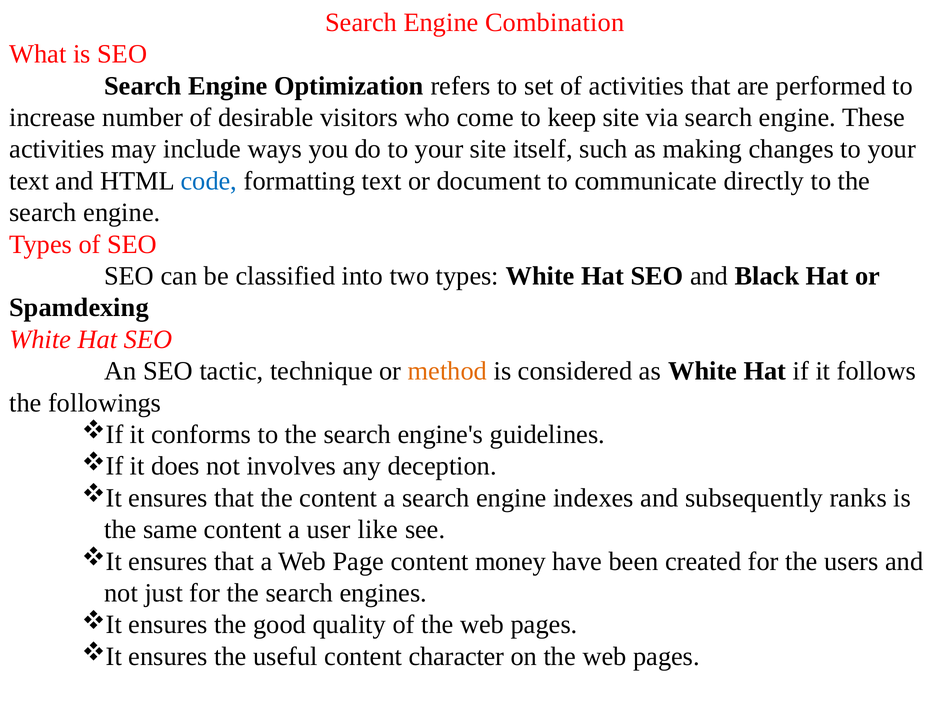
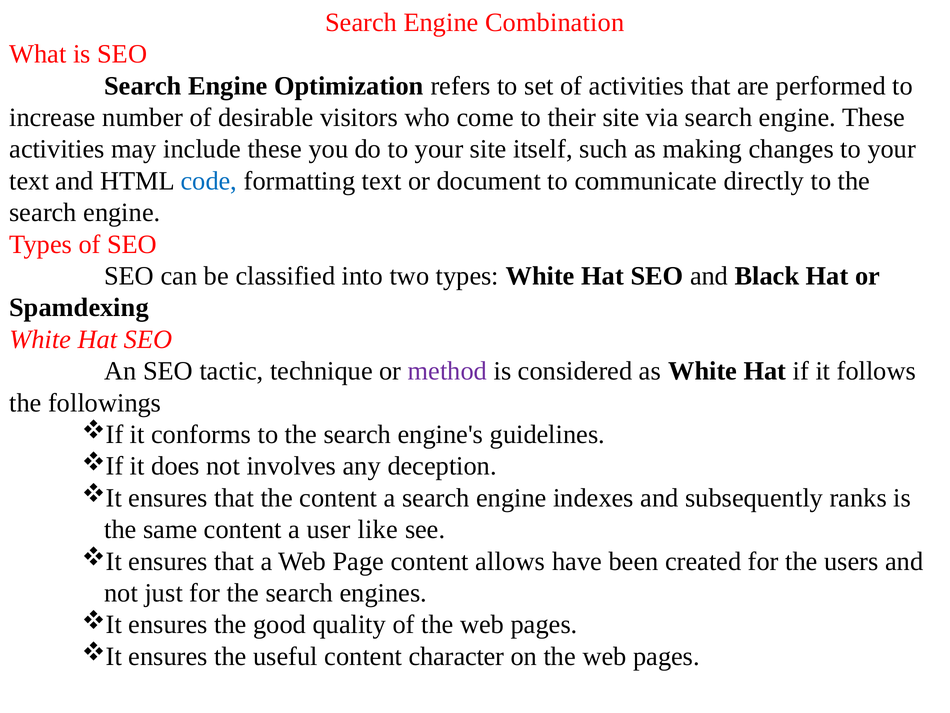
keep: keep -> their
include ways: ways -> these
method colour: orange -> purple
money: money -> allows
